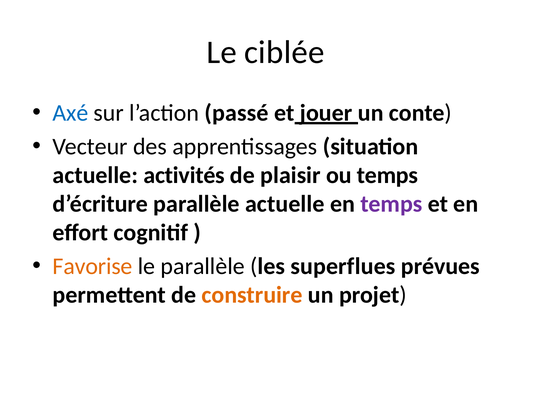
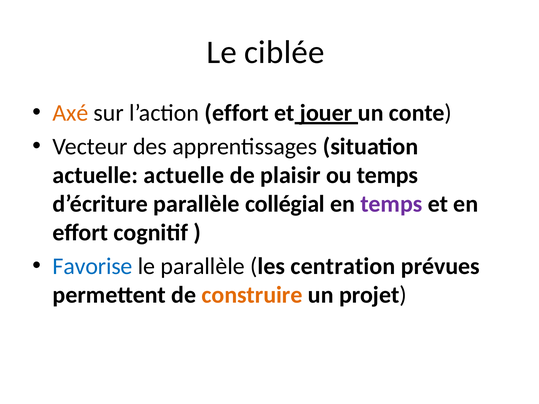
Axé colour: blue -> orange
l’action passé: passé -> effort
actuelle activités: activités -> actuelle
parallèle actuelle: actuelle -> collégial
Favorise colour: orange -> blue
superflues: superflues -> centration
